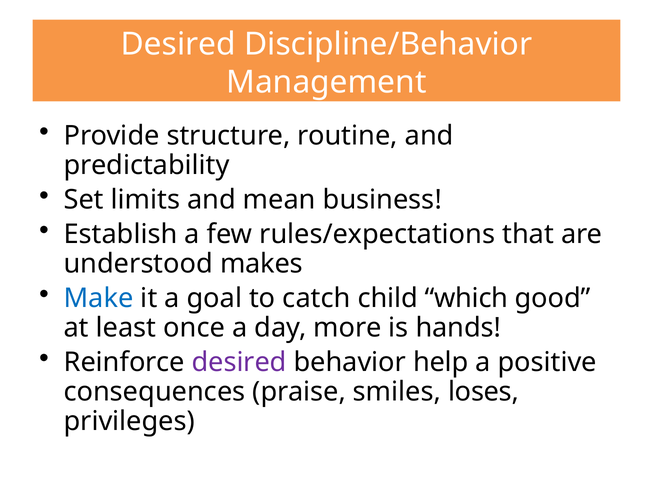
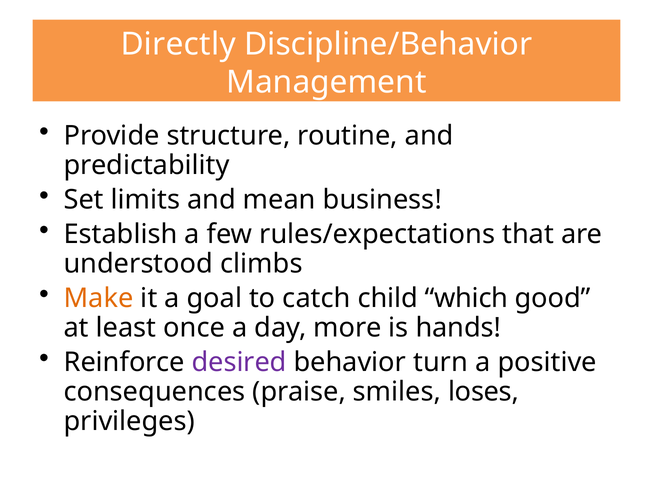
Desired at (178, 44): Desired -> Directly
makes: makes -> climbs
Make colour: blue -> orange
help: help -> turn
